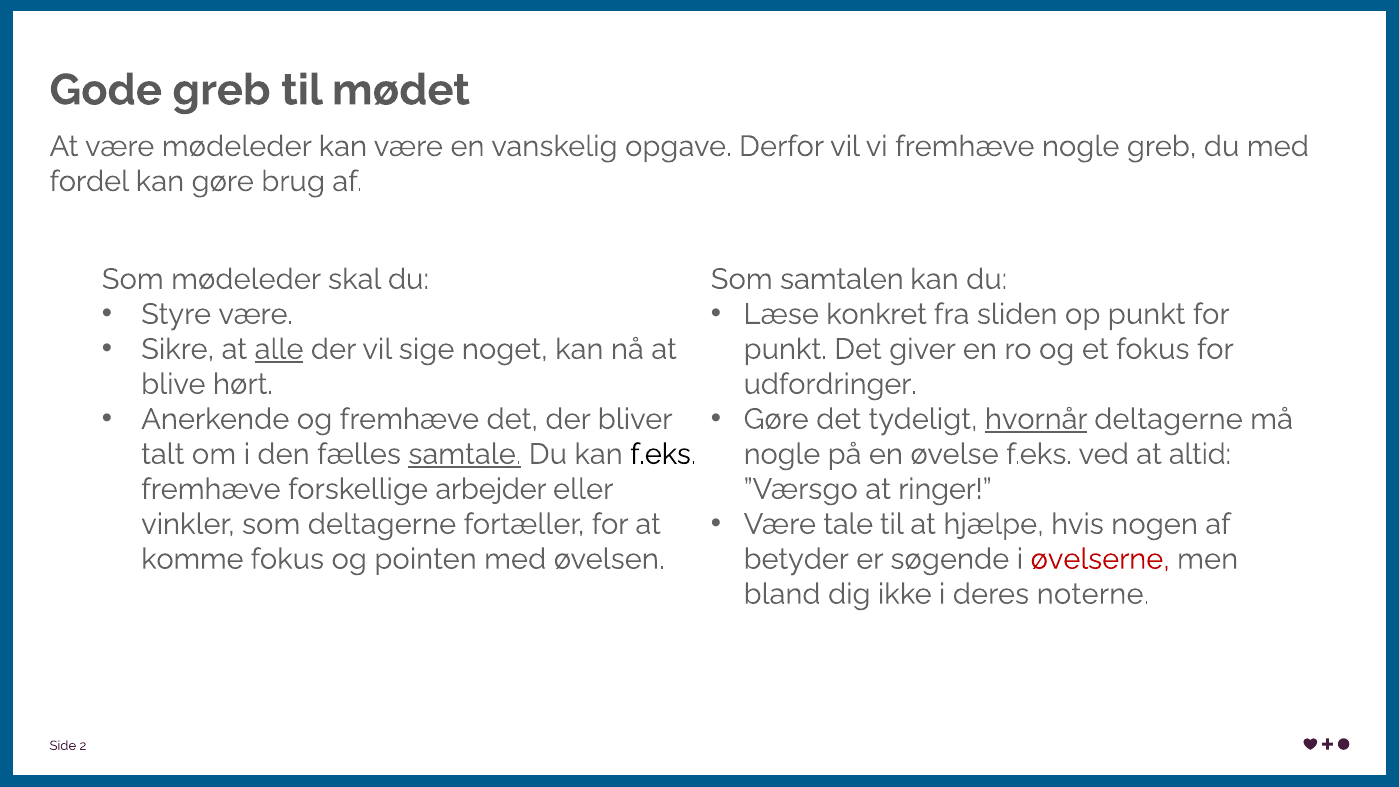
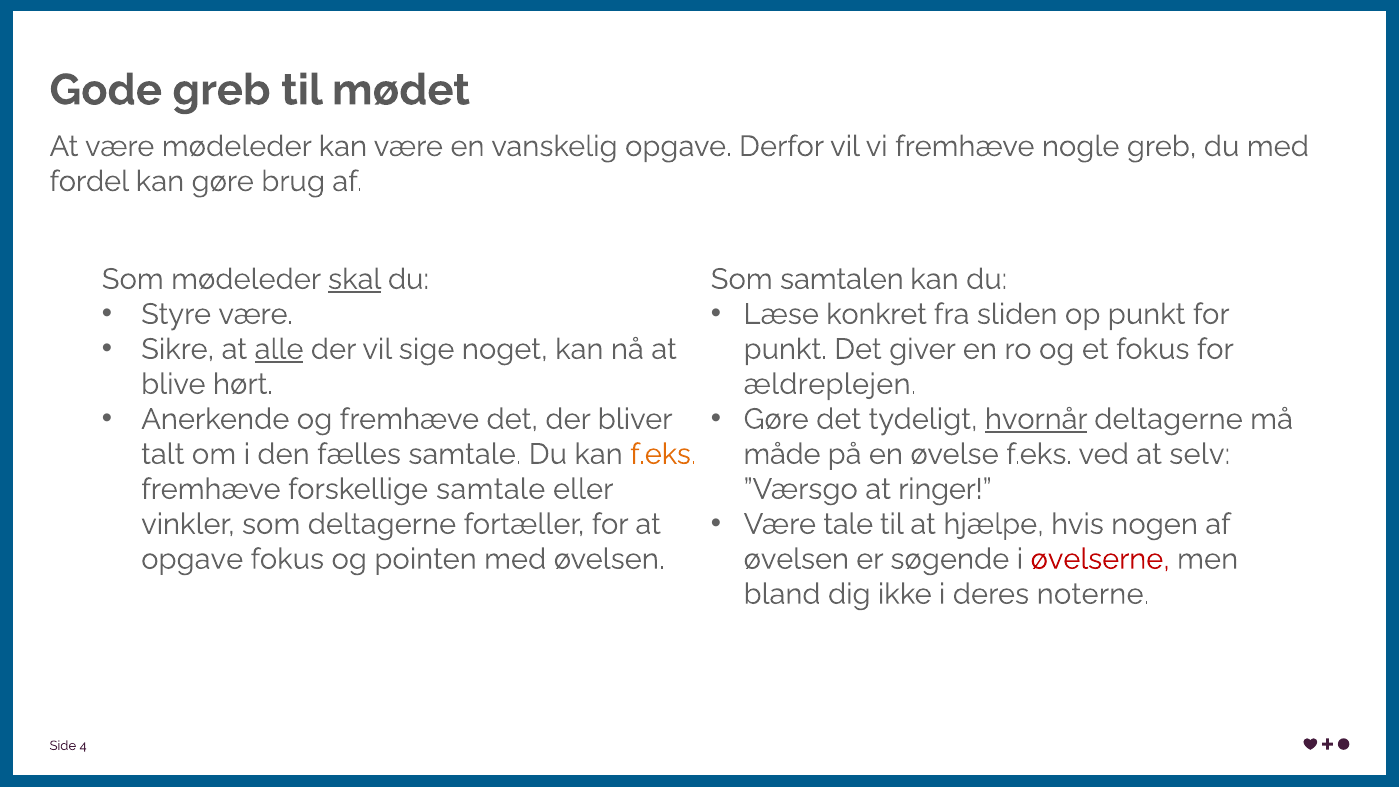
skal underline: none -> present
udfordringer: udfordringer -> ældreplejen
samtale at (465, 454) underline: present -> none
f.eks at (663, 454) colour: black -> orange
nogle at (782, 454): nogle -> måde
altid: altid -> selv
forskellige arbejder: arbejder -> samtale
komme at (192, 559): komme -> opgave
betyder at (796, 559): betyder -> øvelsen
2: 2 -> 4
